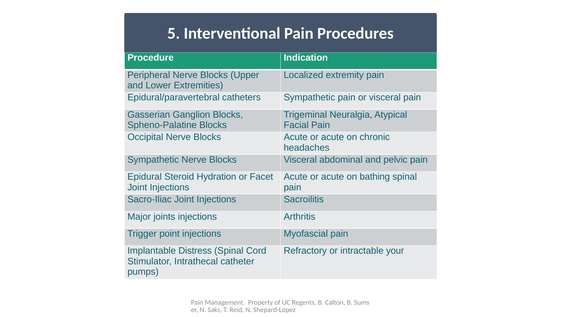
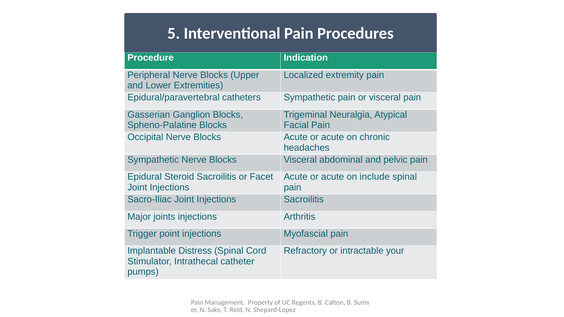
Steroid Hydration: Hydration -> Sacroilitis
bathing: bathing -> include
